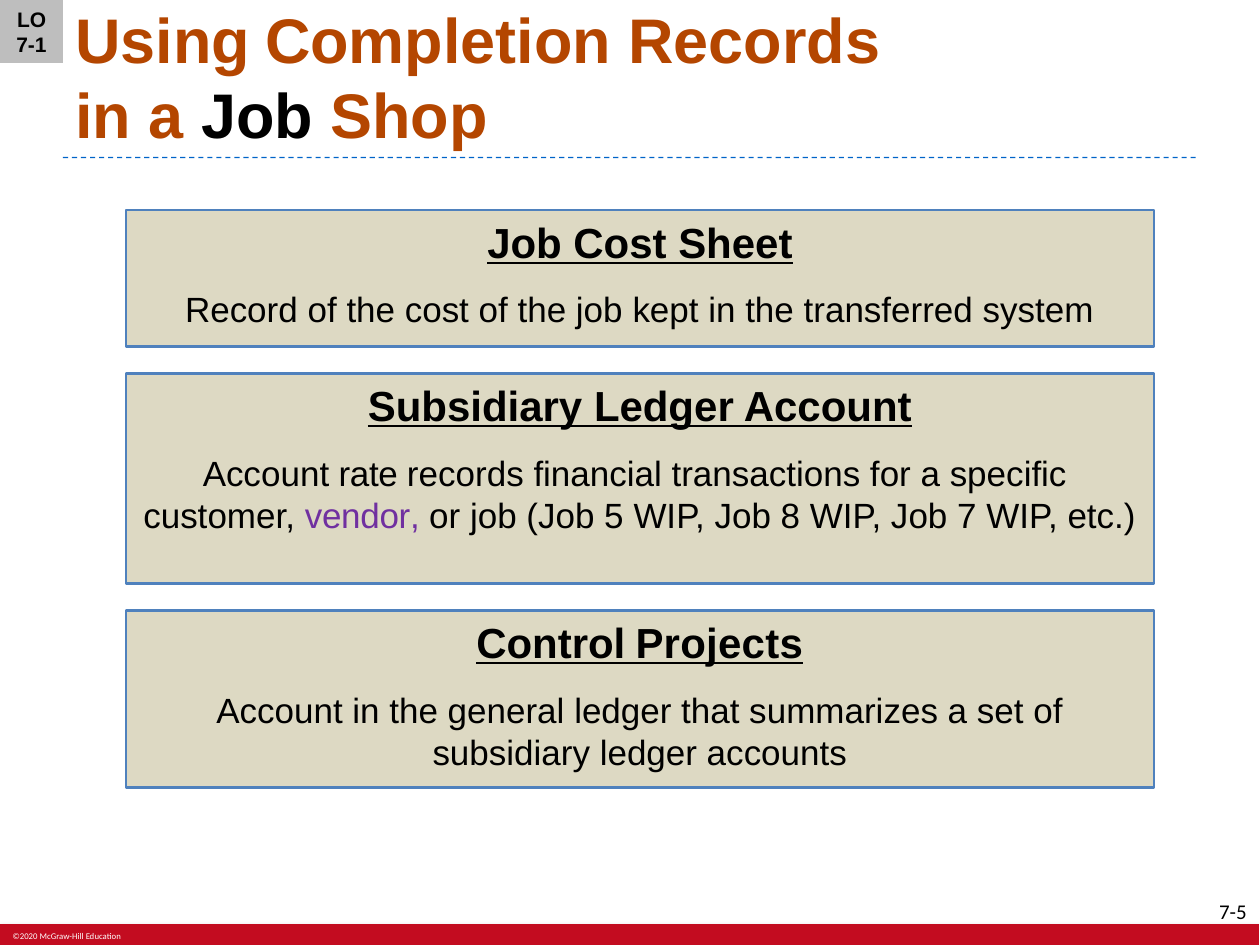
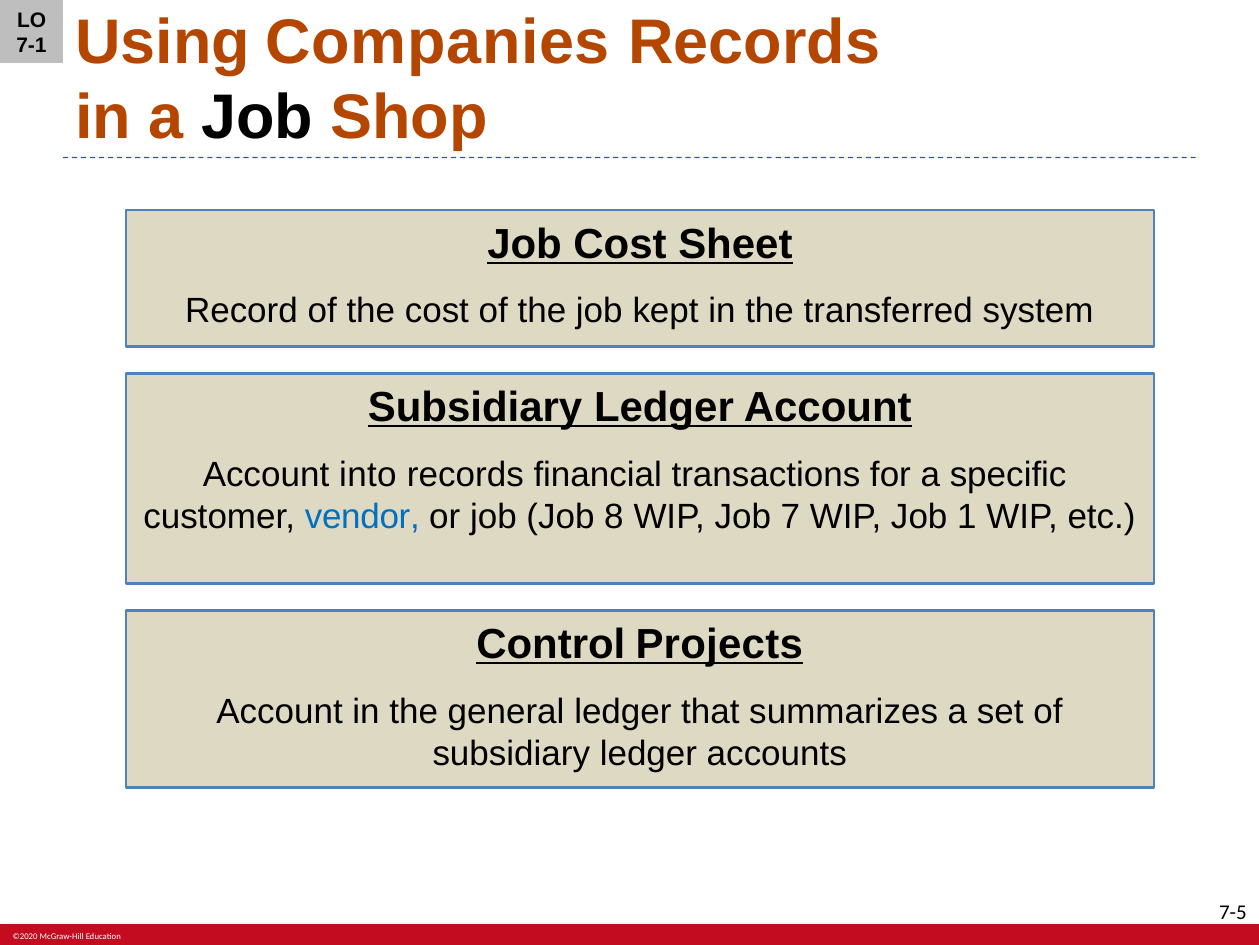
Completion: Completion -> Companies
rate: rate -> into
vendor colour: purple -> blue
5: 5 -> 8
8: 8 -> 7
7: 7 -> 1
